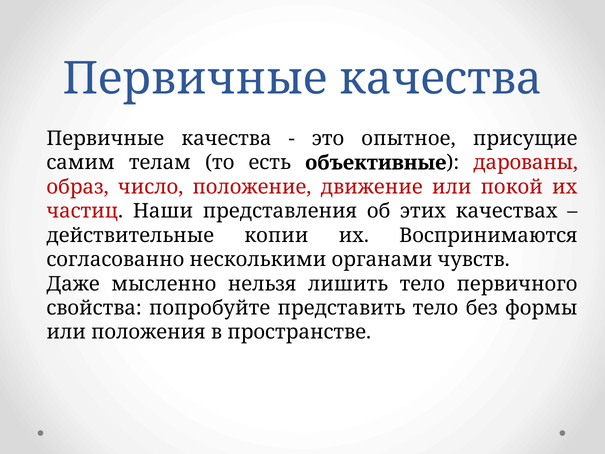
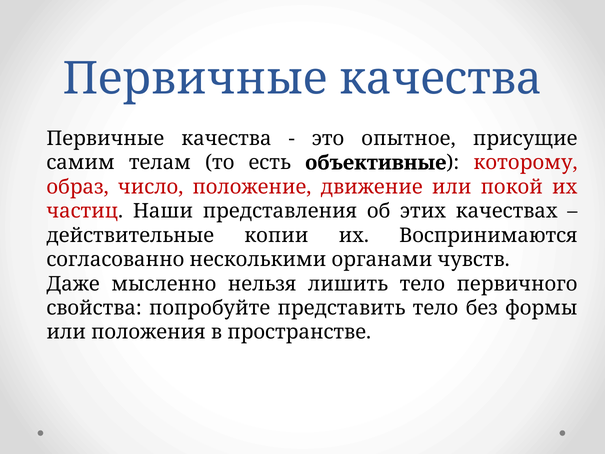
дарованы: дарованы -> которому
